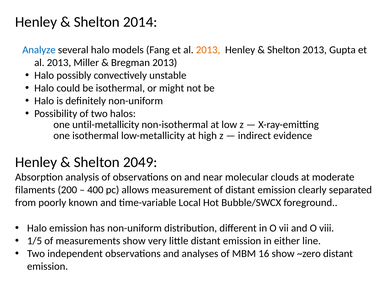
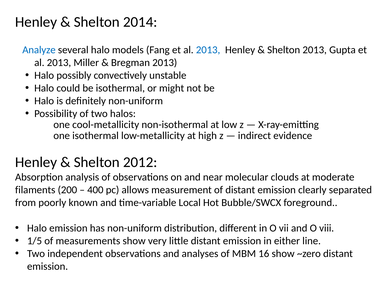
2013 at (208, 50) colour: orange -> blue
until-metallicity: until-metallicity -> cool-metallicity
2049: 2049 -> 2012
